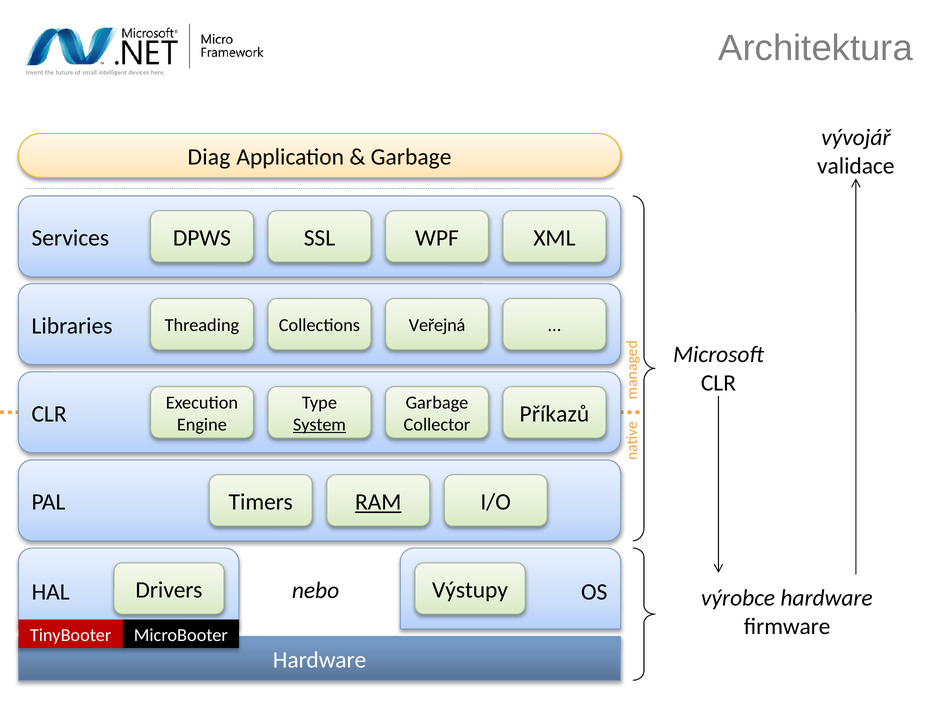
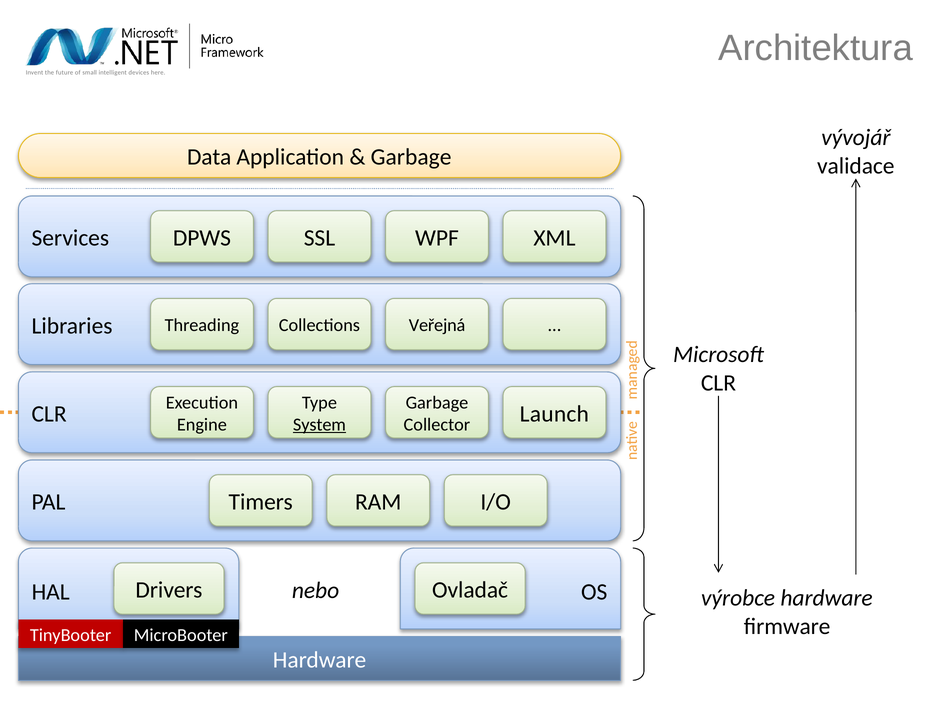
Diag: Diag -> Data
Příkazů: Příkazů -> Launch
RAM underline: present -> none
Výstupy: Výstupy -> Ovladač
